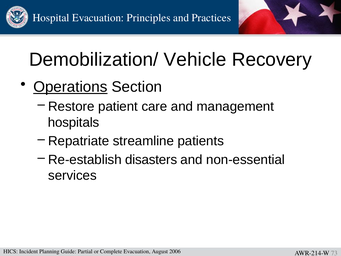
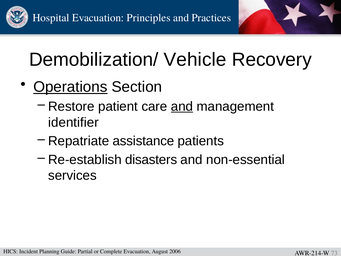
and at (182, 106) underline: none -> present
hospitals: hospitals -> identifier
streamline: streamline -> assistance
